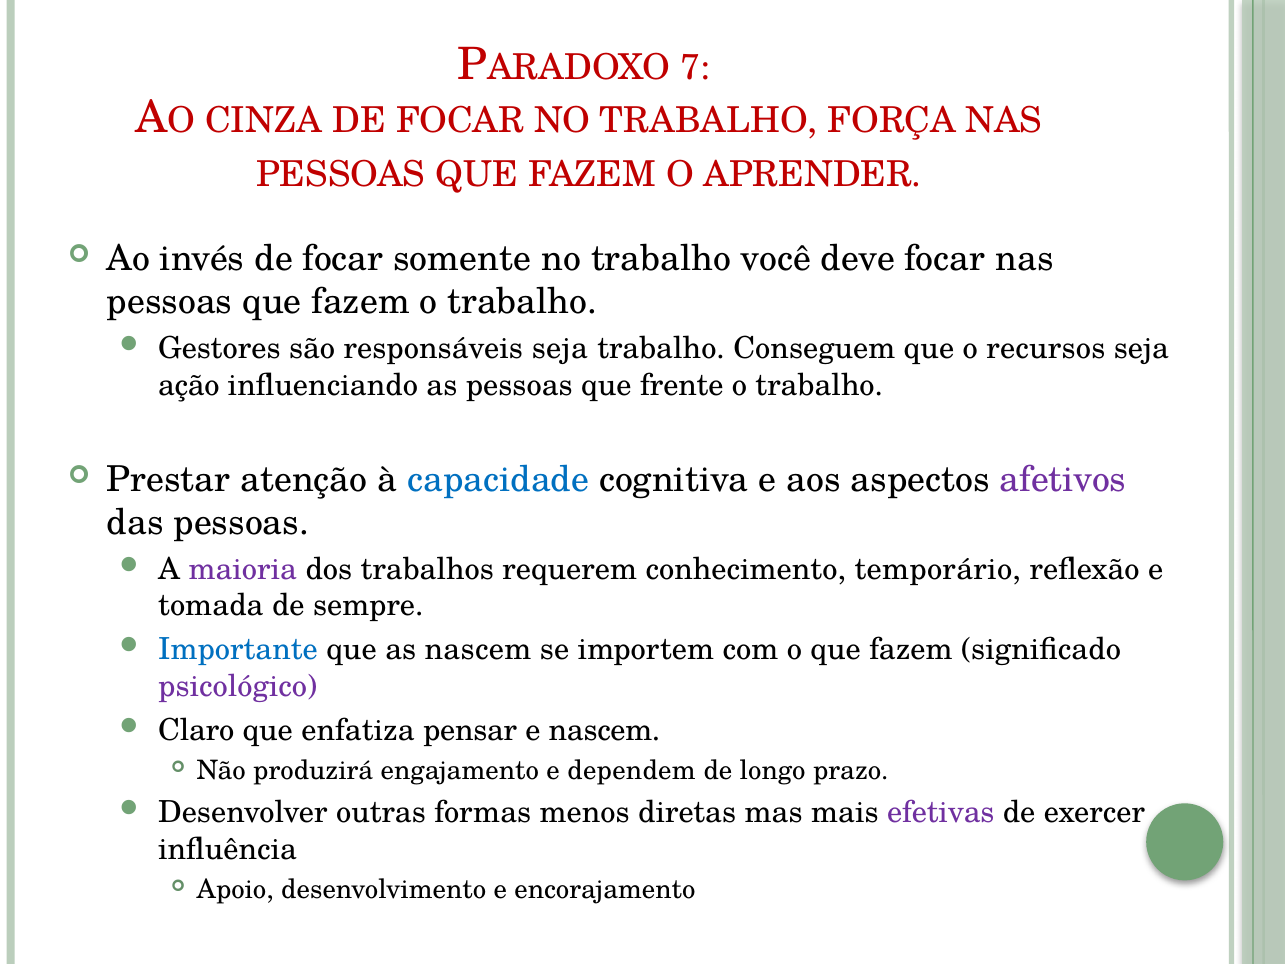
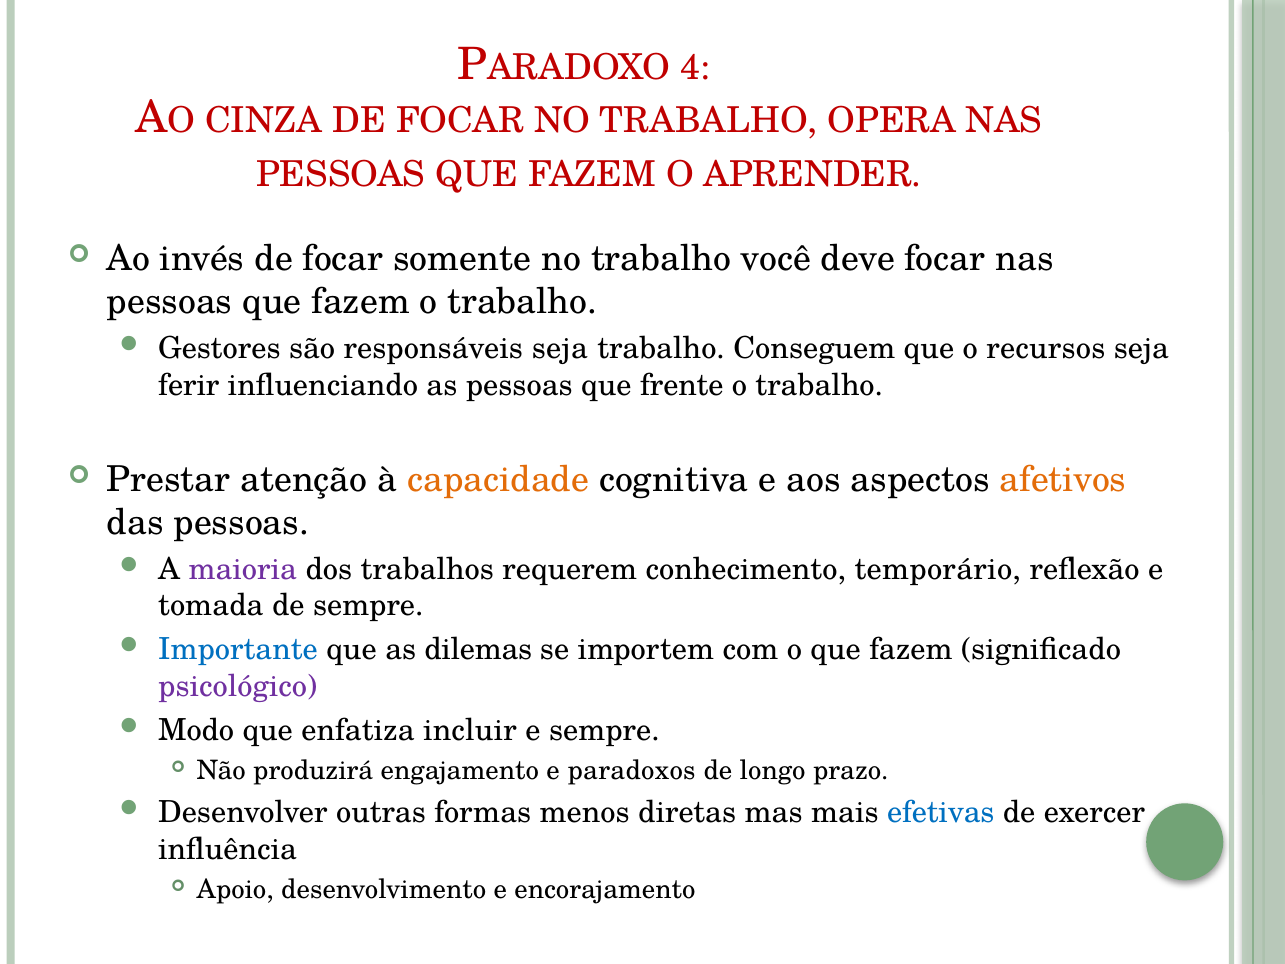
7: 7 -> 4
FORÇA: FORÇA -> OPERA
ação: ação -> ferir
capacidade colour: blue -> orange
afetivos colour: purple -> orange
as nascem: nascem -> dilemas
Claro: Claro -> Modo
pensar: pensar -> incluir
e nascem: nascem -> sempre
dependem: dependem -> paradoxos
efetivas colour: purple -> blue
